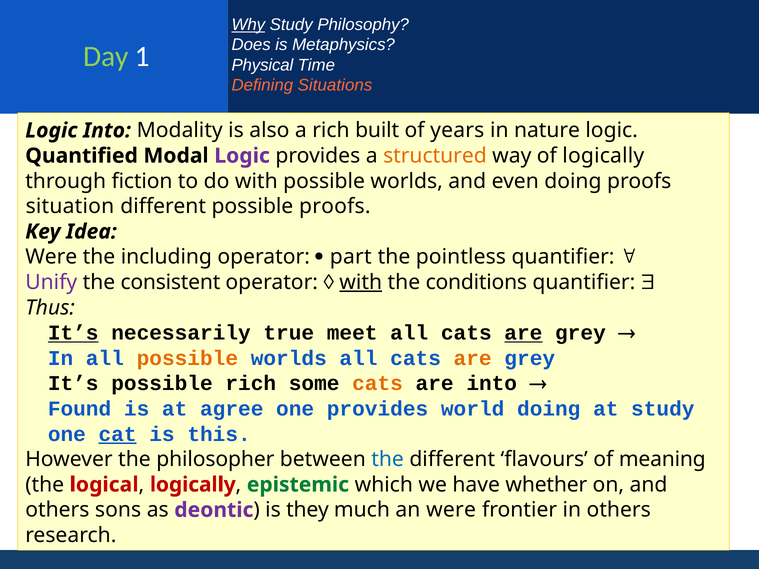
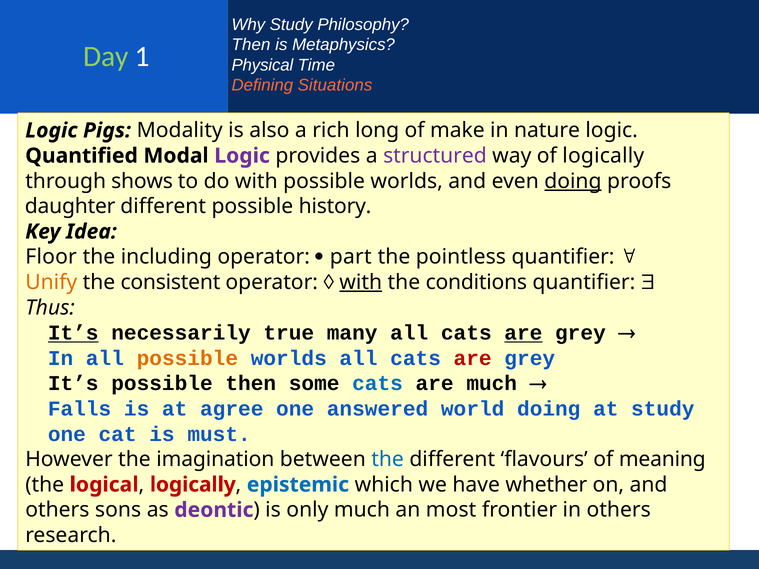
Why underline: present -> none
Does at (251, 45): Does -> Then
Logic Into: Into -> Pigs
built: built -> long
years: years -> make
structured colour: orange -> purple
fiction: fiction -> shows
doing at (573, 181) underline: none -> present
situation: situation -> daughter
possible proofs: proofs -> history
Were at (51, 257): Were -> Floor
Unify colour: purple -> orange
meet: meet -> many
are at (473, 358) colour: orange -> red
possible rich: rich -> then
cats at (378, 384) colour: orange -> blue
are into: into -> much
Found: Found -> Falls
one provides: provides -> answered
cat underline: present -> none
this: this -> must
philosopher: philosopher -> imagination
epistemic colour: green -> blue
they: they -> only
an were: were -> most
